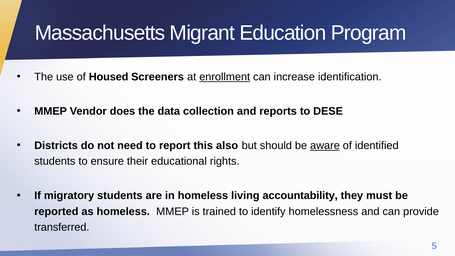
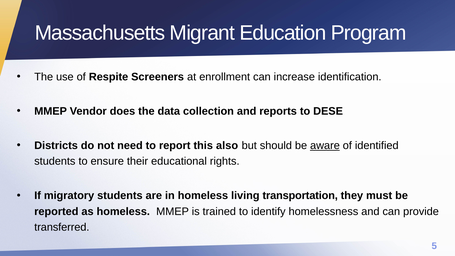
Housed: Housed -> Respite
enrollment underline: present -> none
accountability: accountability -> transportation
